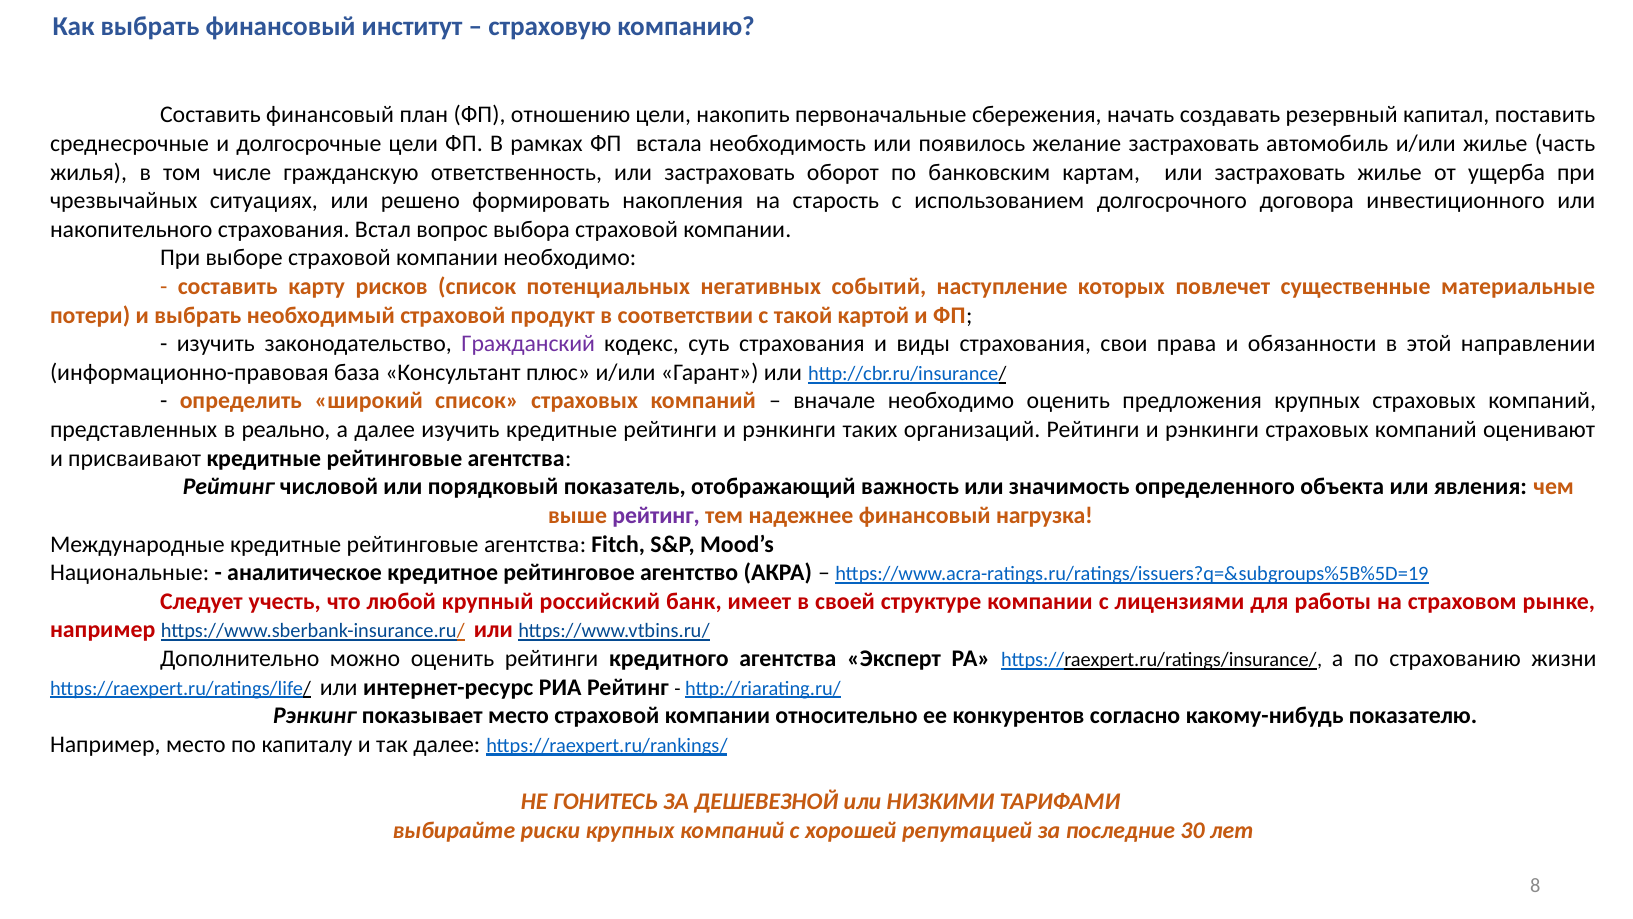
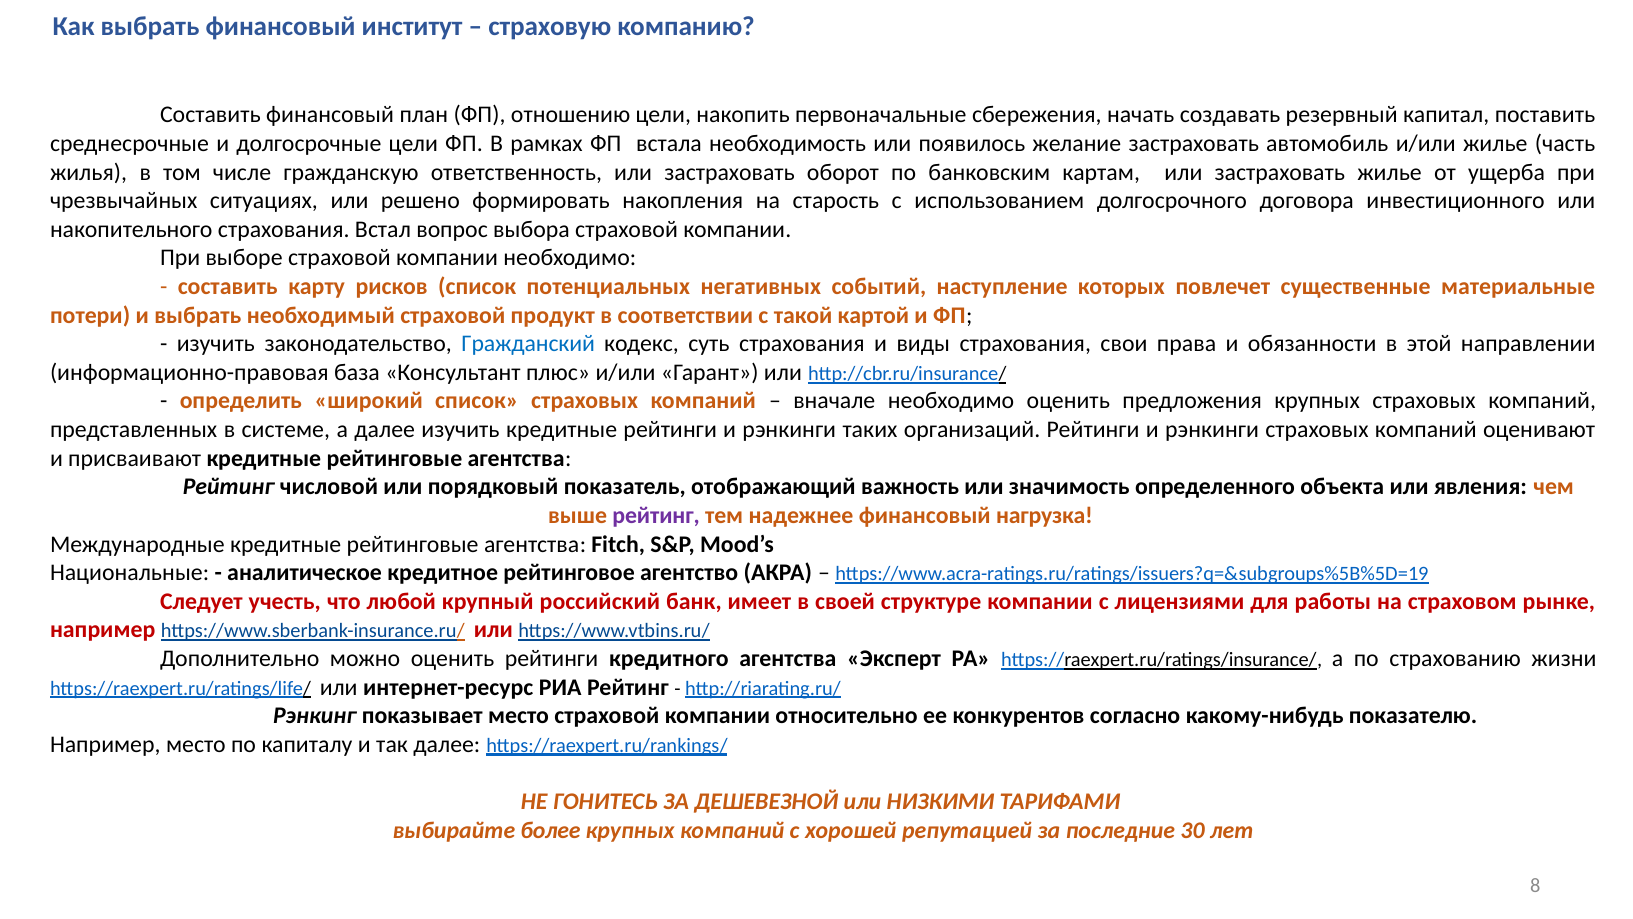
Гражданский colour: purple -> blue
реально: реально -> системе
риски: риски -> более
